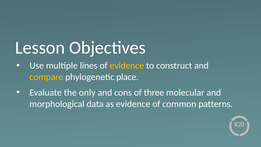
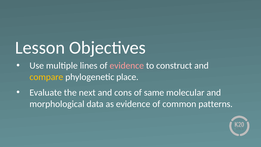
evidence at (127, 66) colour: yellow -> pink
only: only -> next
three: three -> same
